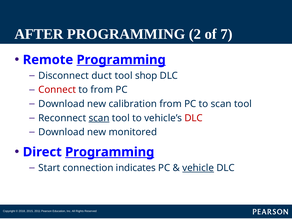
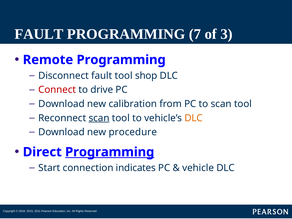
AFTER at (39, 34): AFTER -> FAULT
2: 2 -> 7
7: 7 -> 3
Programming at (121, 60) underline: present -> none
Disconnect duct: duct -> fault
to from: from -> drive
DLC at (194, 118) colour: red -> orange
monitored: monitored -> procedure
vehicle underline: present -> none
